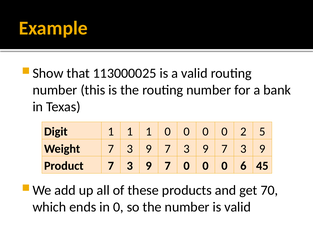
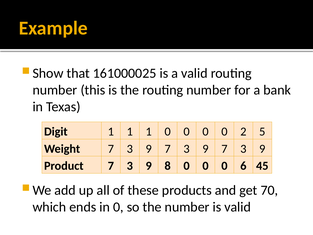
113000025: 113000025 -> 161000025
7 at (168, 166): 7 -> 8
